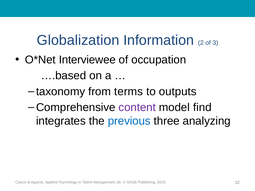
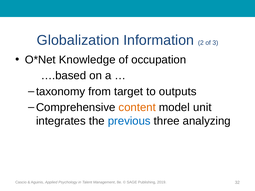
Interviewee: Interviewee -> Knowledge
terms: terms -> target
content colour: purple -> orange
find: find -> unit
